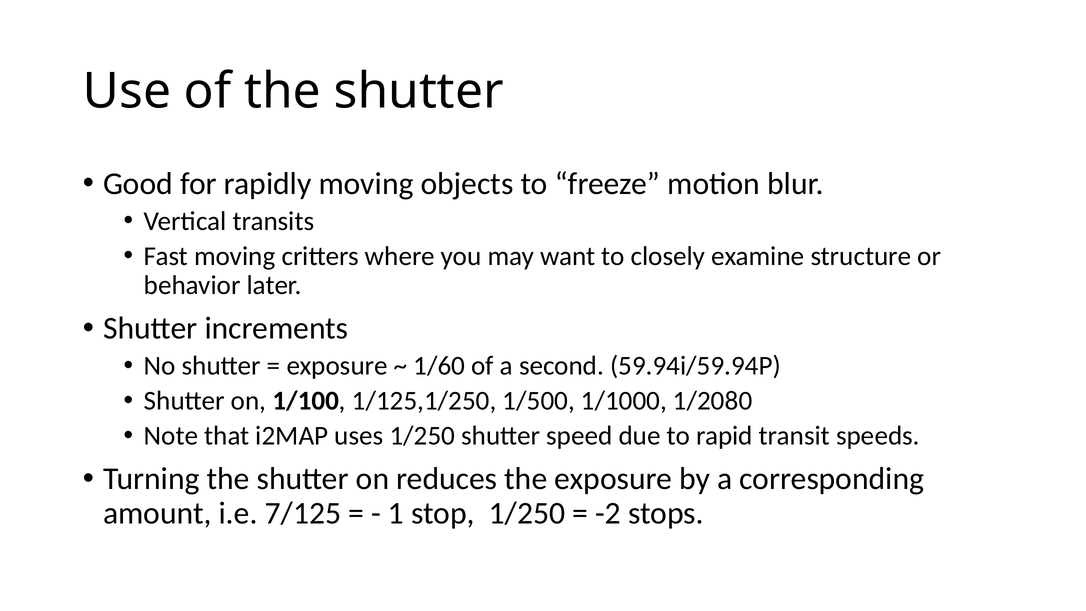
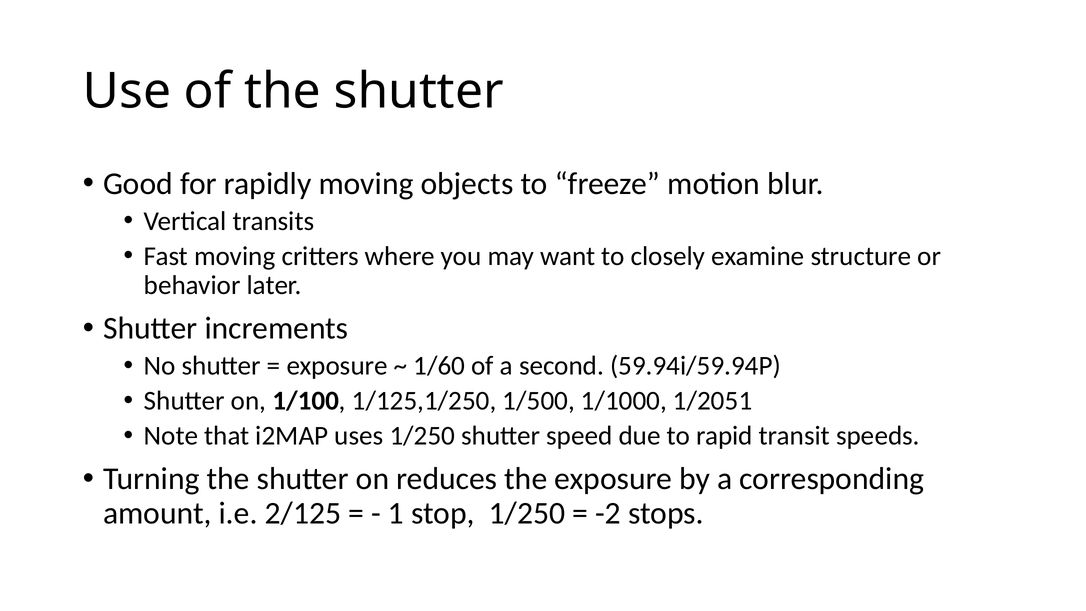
1/2080: 1/2080 -> 1/2051
7/125: 7/125 -> 2/125
